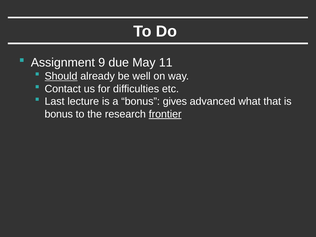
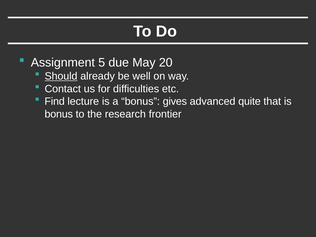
9: 9 -> 5
11: 11 -> 20
Last: Last -> Find
what: what -> quite
frontier underline: present -> none
